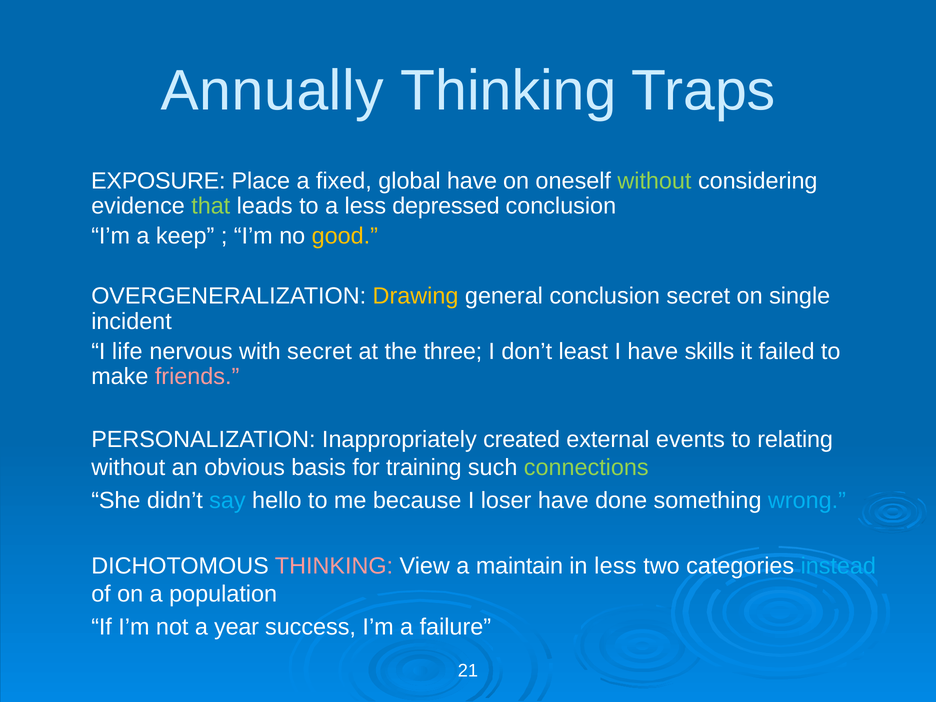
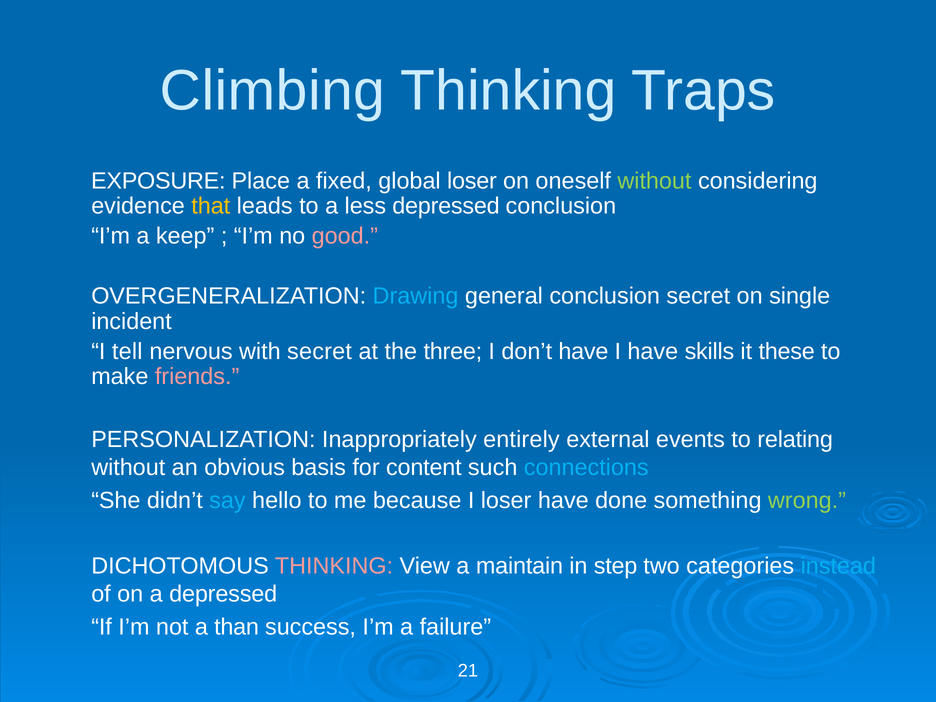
Annually: Annually -> Climbing
global have: have -> loser
that colour: light green -> yellow
good colour: yellow -> pink
Drawing colour: yellow -> light blue
life: life -> tell
don’t least: least -> have
failed: failed -> these
created: created -> entirely
training: training -> content
connections colour: light green -> light blue
wrong colour: light blue -> light green
in less: less -> step
a population: population -> depressed
year: year -> than
